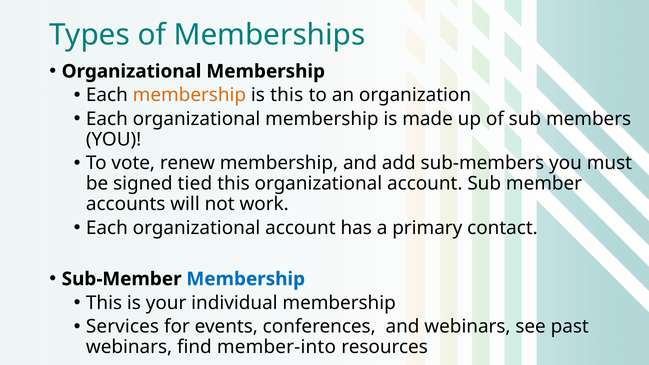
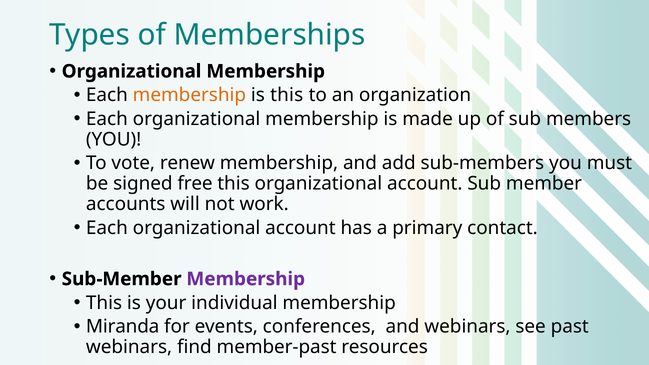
tied: tied -> free
Membership at (246, 279) colour: blue -> purple
Services: Services -> Miranda
member-into: member-into -> member-past
